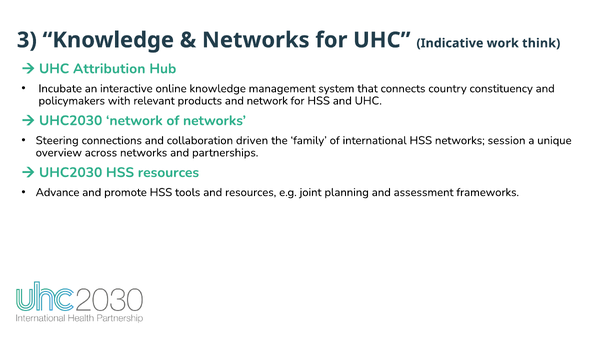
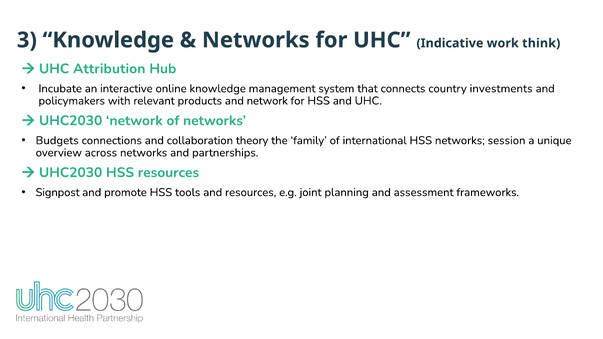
constituency: constituency -> investments
Steering: Steering -> Budgets
driven: driven -> theory
Advance: Advance -> Signpost
